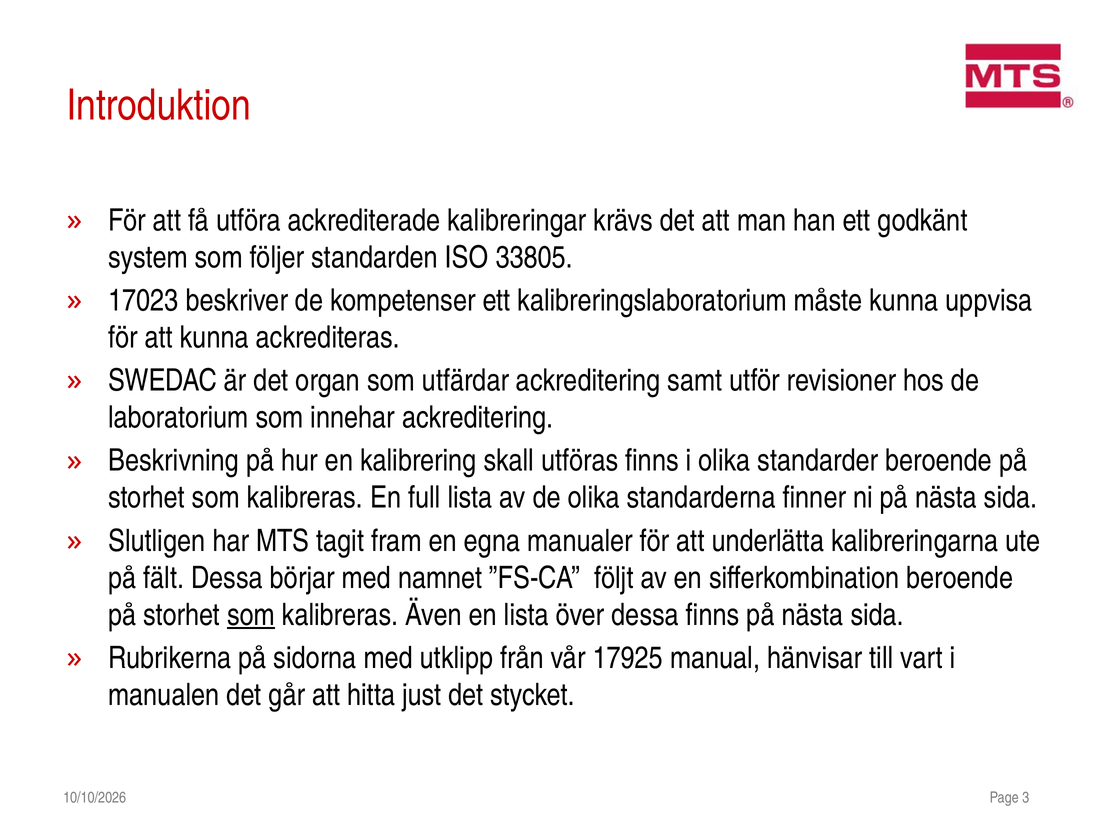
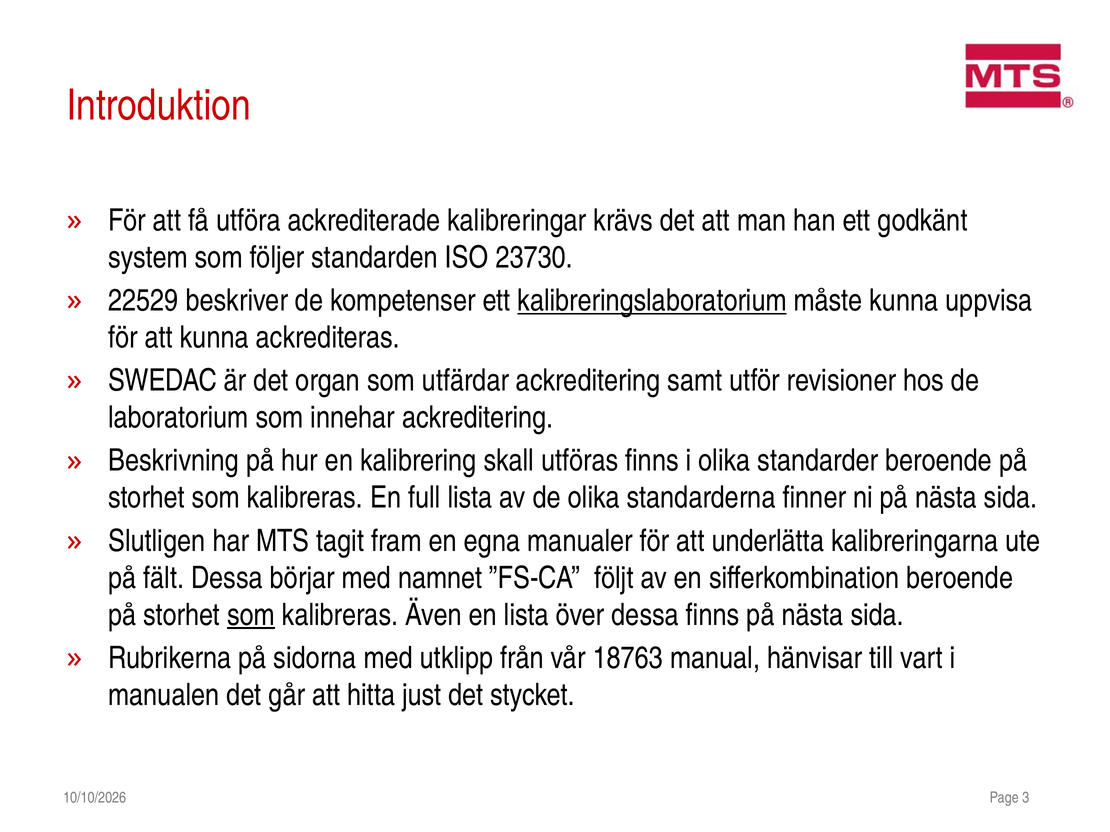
33805: 33805 -> 23730
17023: 17023 -> 22529
kalibreringslaboratorium underline: none -> present
17925: 17925 -> 18763
